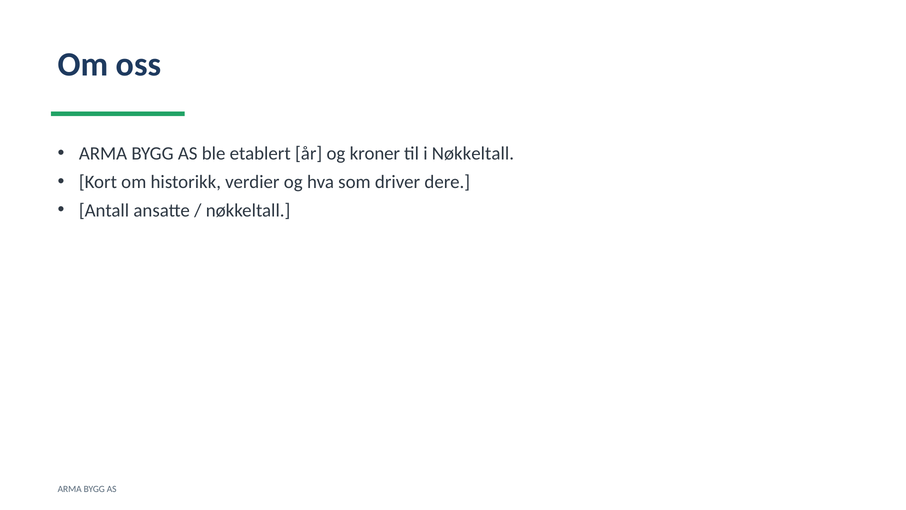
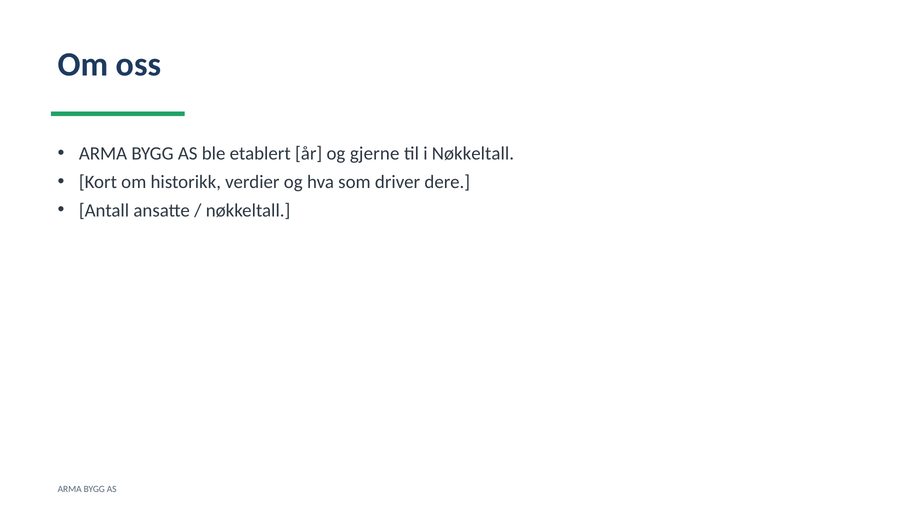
kroner: kroner -> gjerne
